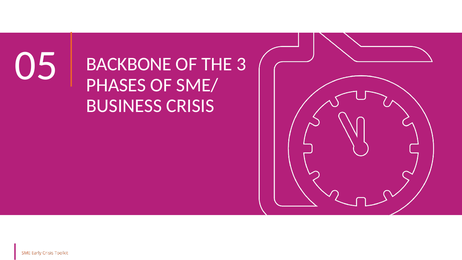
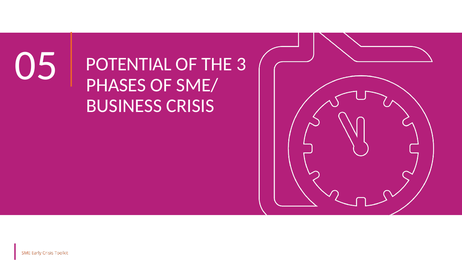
BACKBONE: BACKBONE -> POTENTIAL
